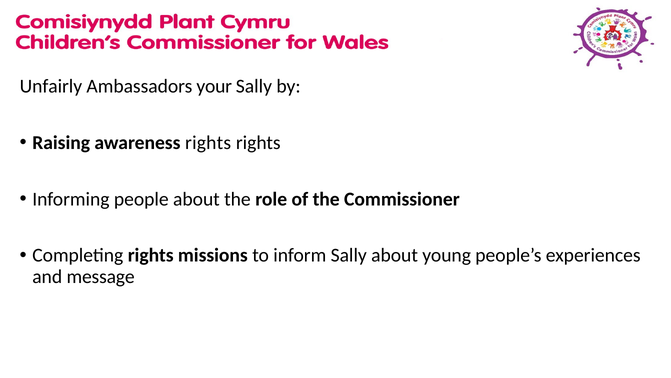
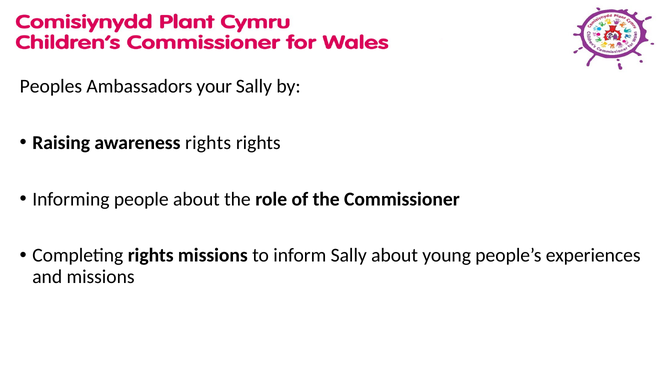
Unfairly: Unfairly -> Peoples
and message: message -> missions
